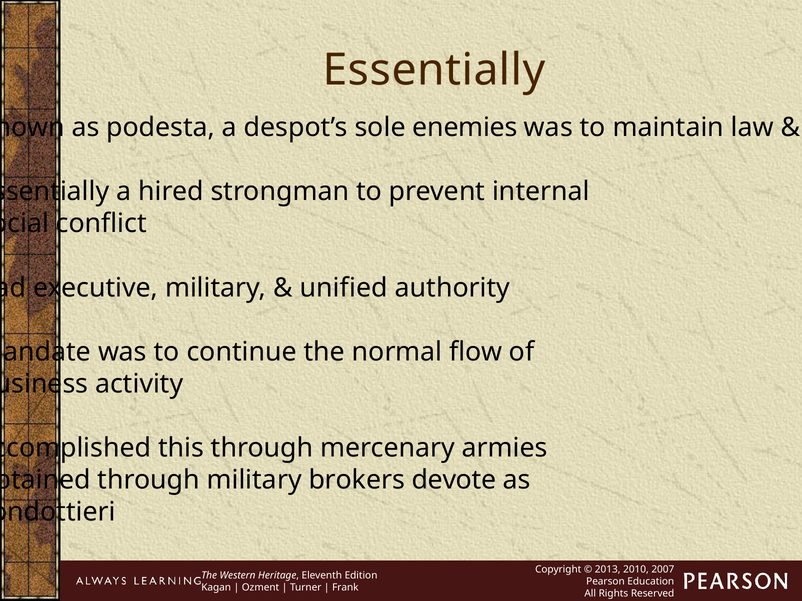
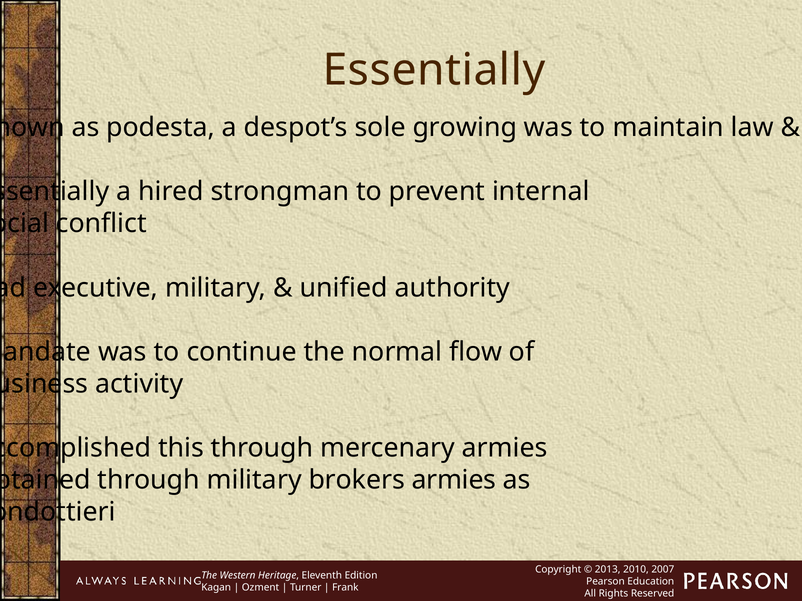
enemies: enemies -> growing
brokers devote: devote -> armies
